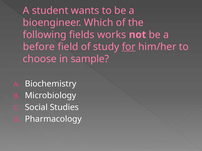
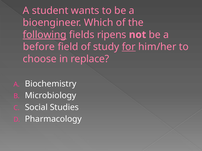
following underline: none -> present
works: works -> ripens
sample: sample -> replace
